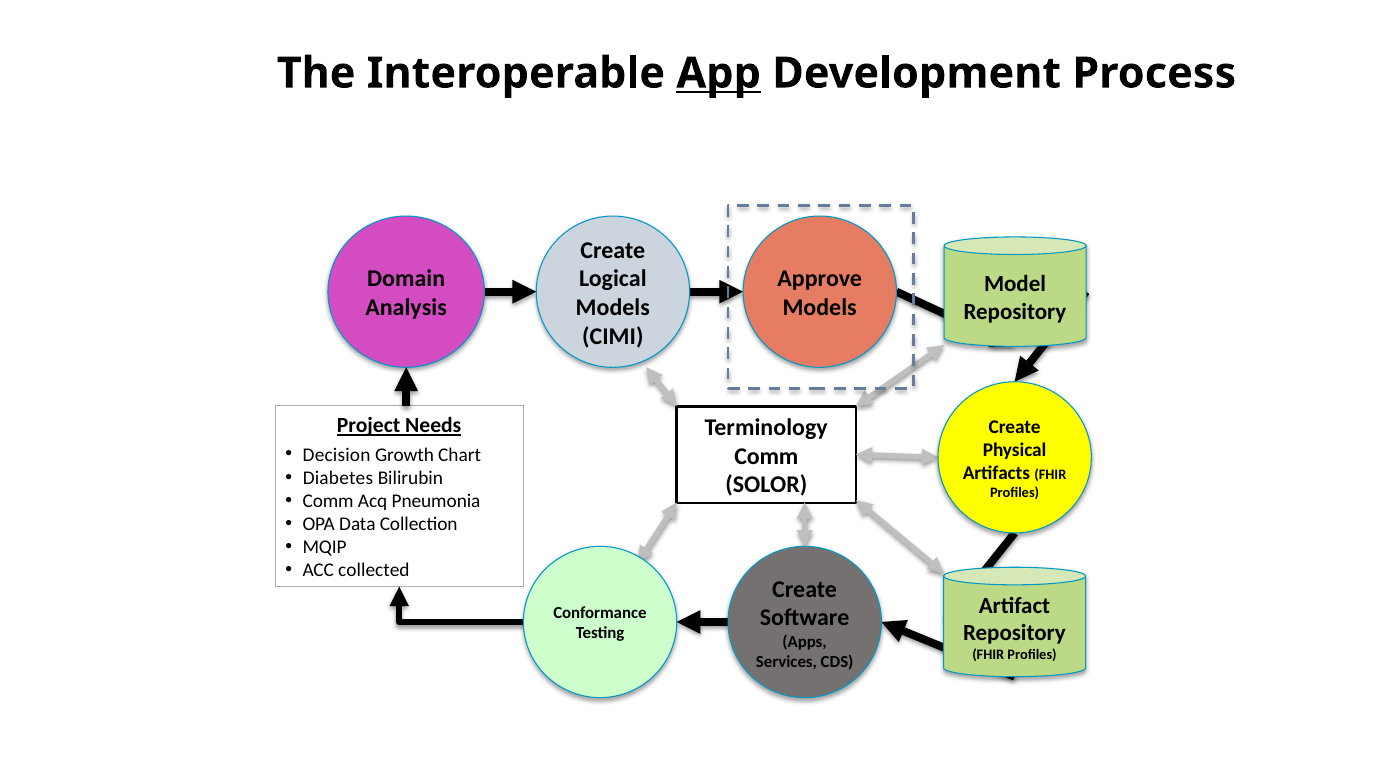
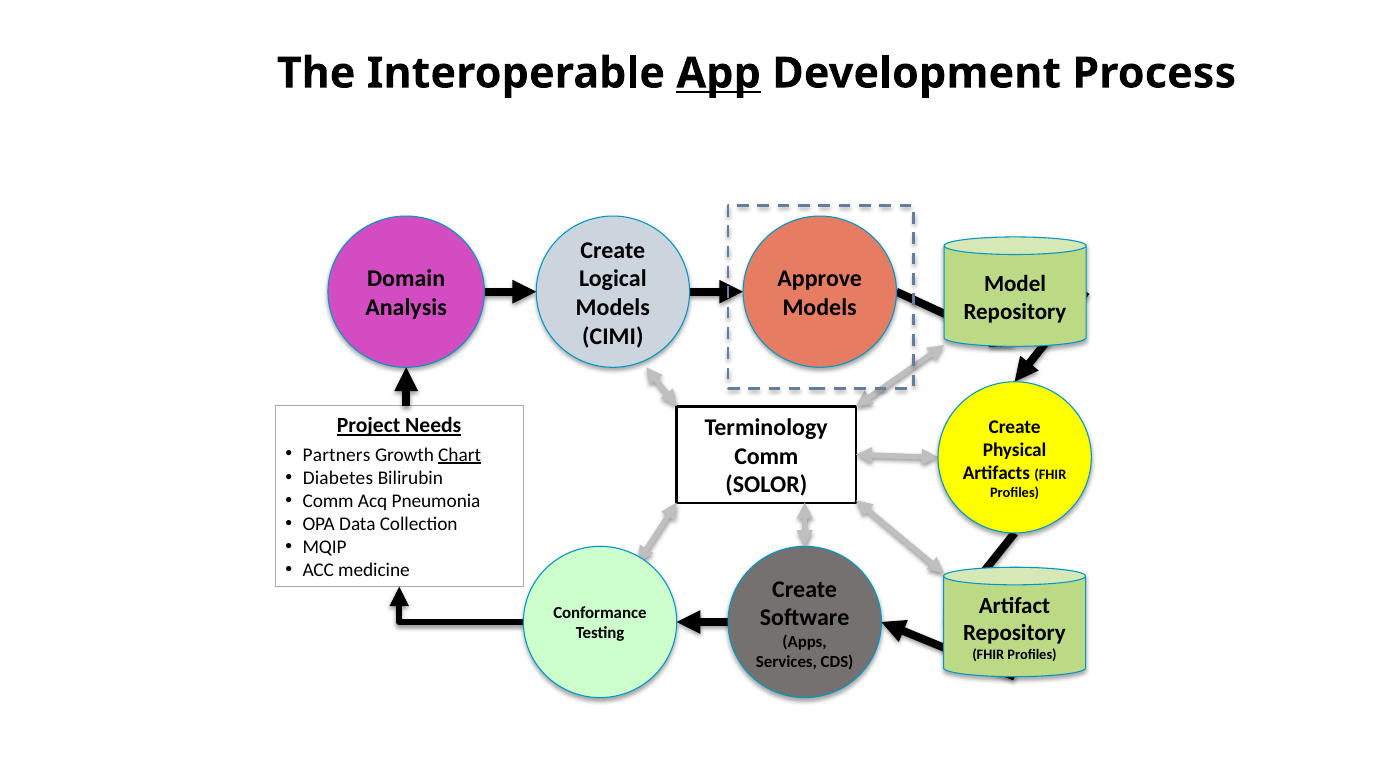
Decision: Decision -> Partners
Chart underline: none -> present
collected: collected -> medicine
